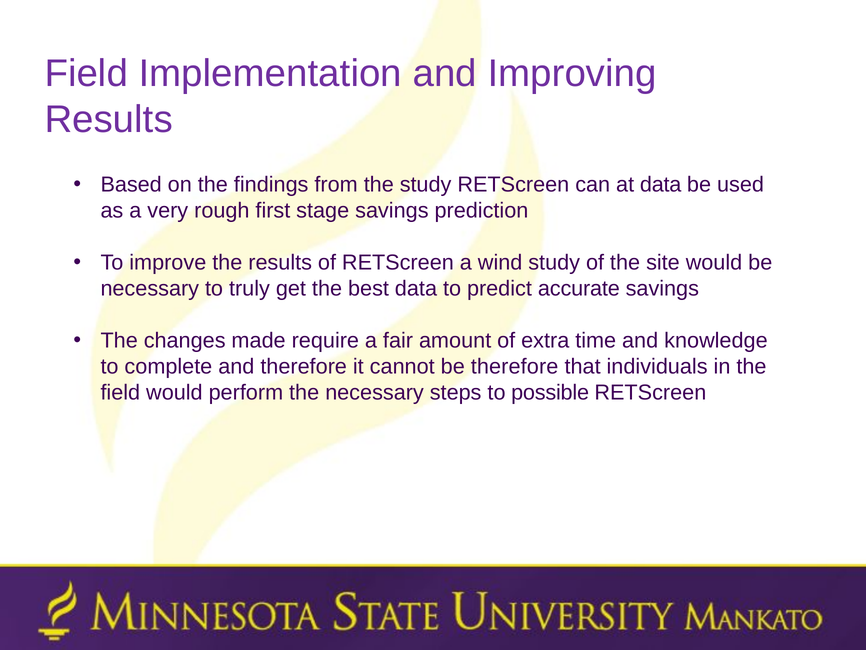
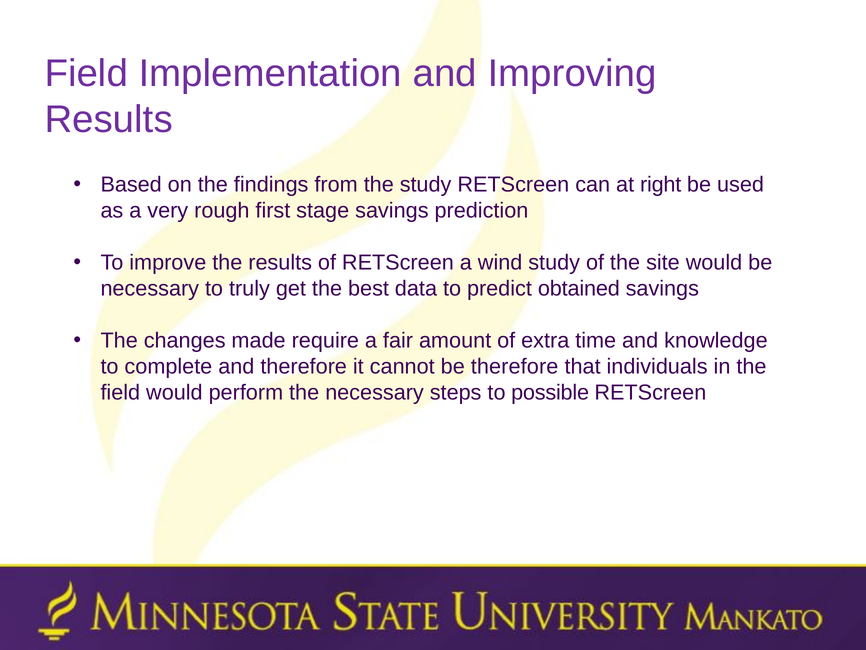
at data: data -> right
accurate: accurate -> obtained
